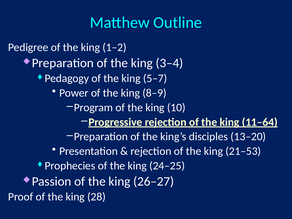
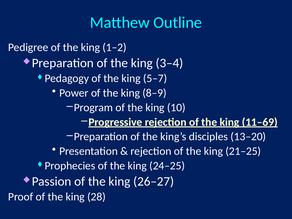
11–64: 11–64 -> 11–69
21–53: 21–53 -> 21–25
